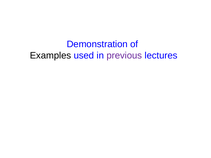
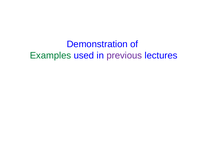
Examples colour: black -> green
